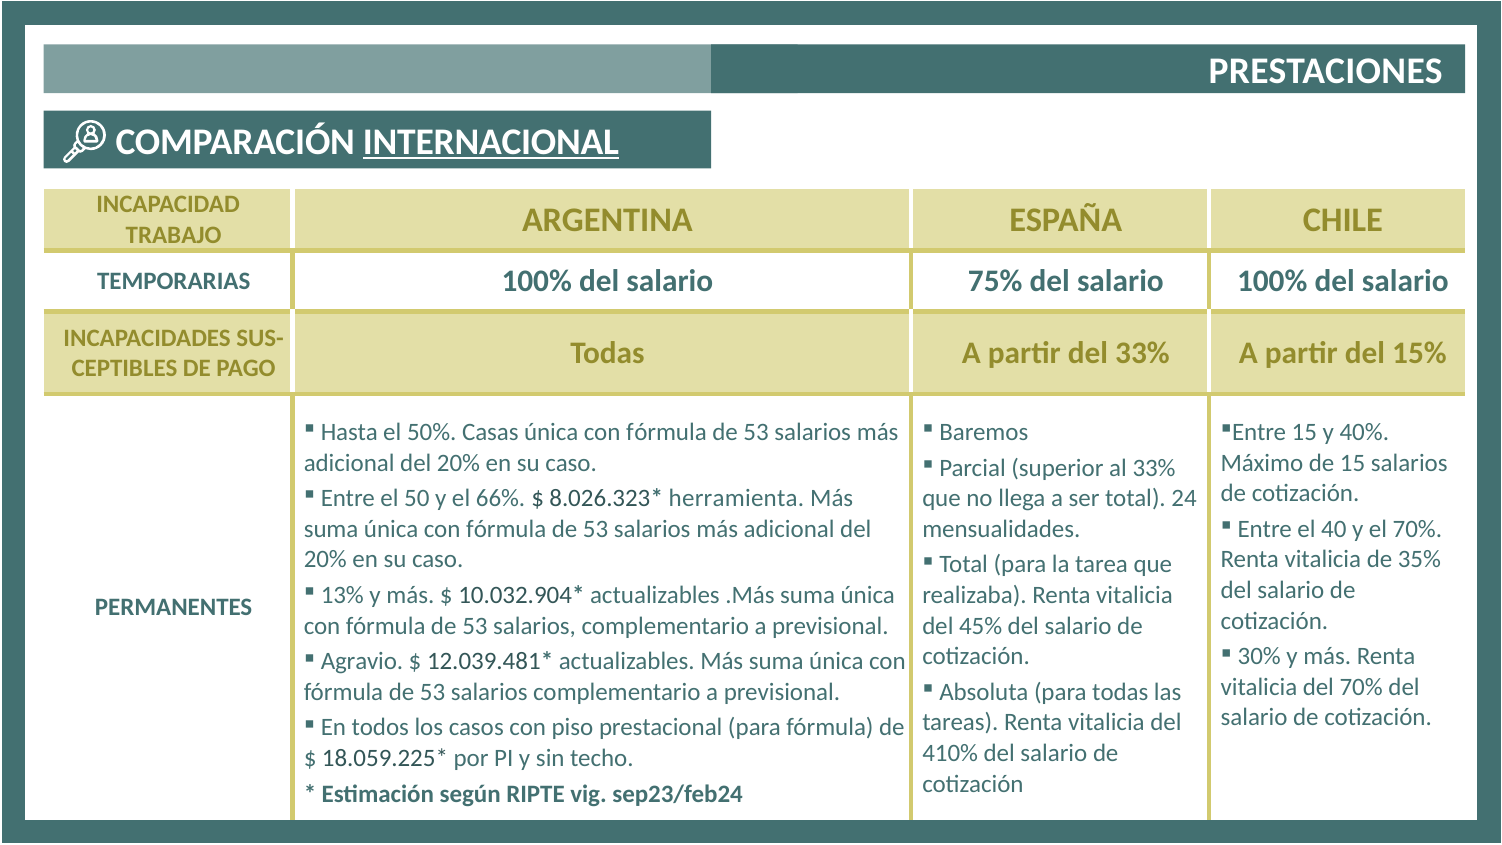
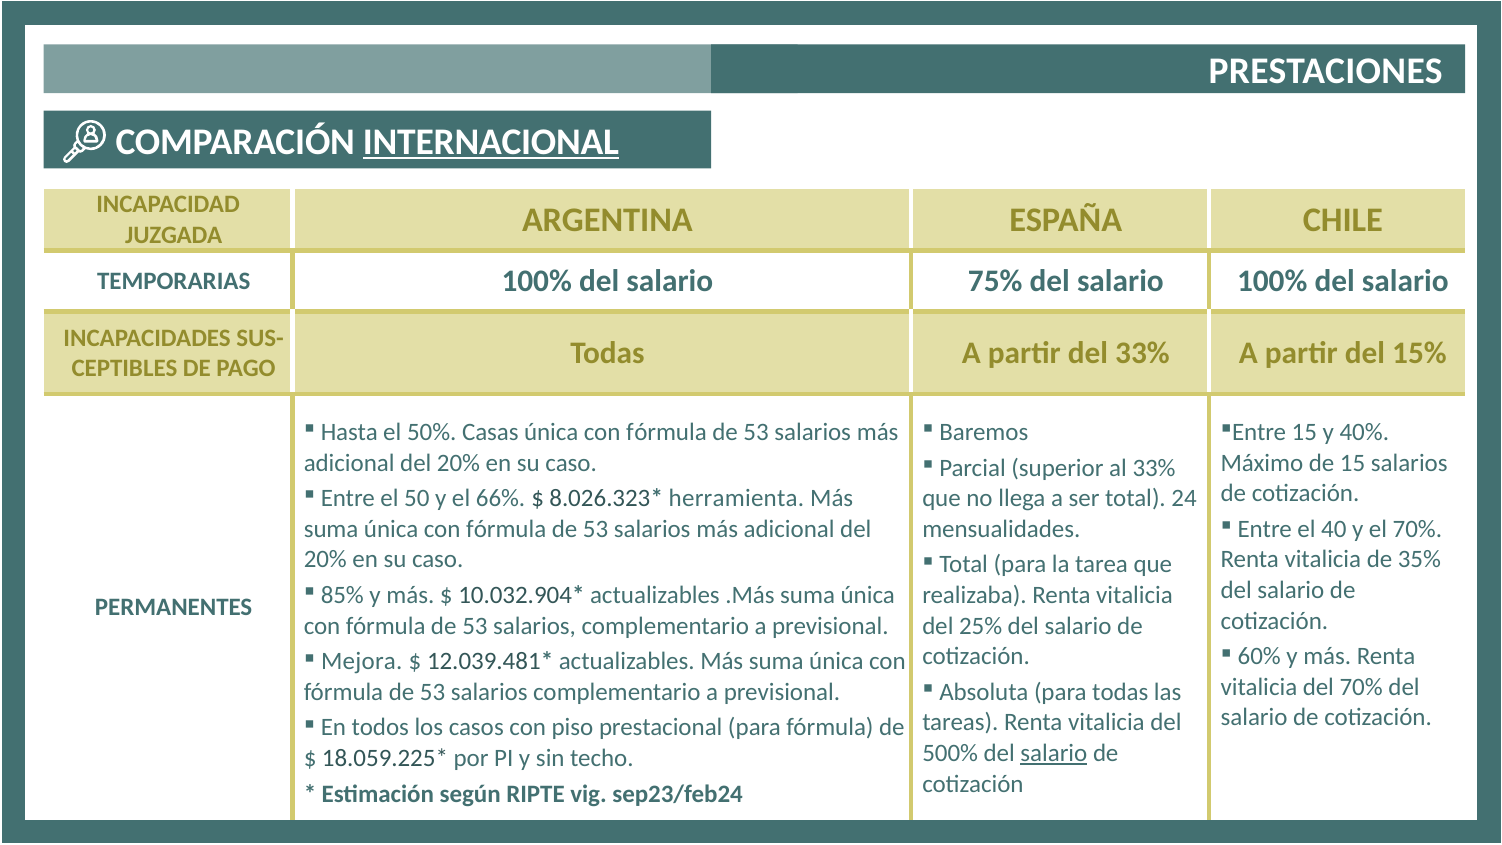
TRABAJO: TRABAJO -> JUZGADA
13%: 13% -> 85%
45%: 45% -> 25%
30%: 30% -> 60%
Agravio: Agravio -> Mejora
410%: 410% -> 500%
salario at (1054, 753) underline: none -> present
